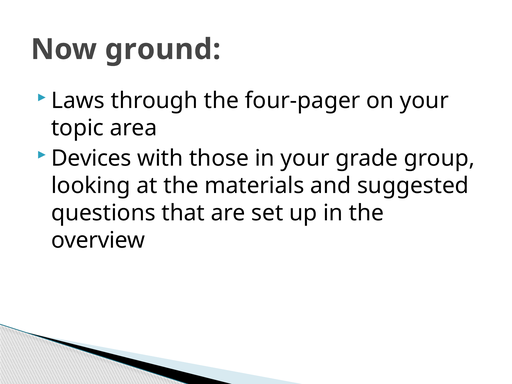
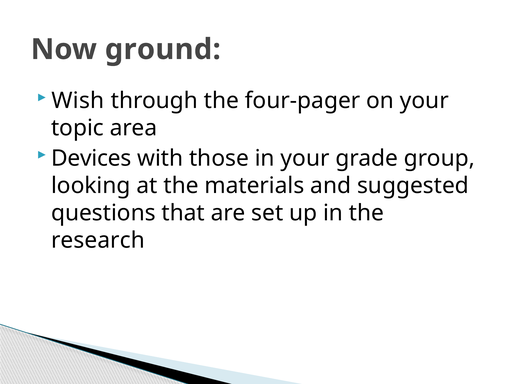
Laws: Laws -> Wish
overview: overview -> research
